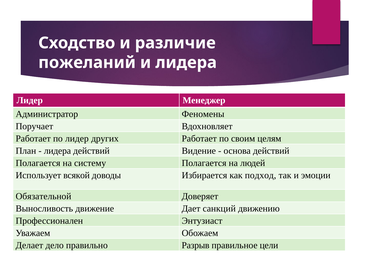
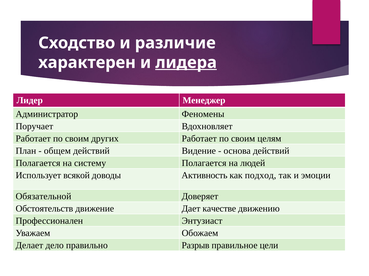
пожеланий: пожеланий -> характерен
лидера at (186, 63) underline: none -> present
лидер at (77, 139): лидер -> своим
лидера at (57, 151): лидера -> общем
Избирается: Избирается -> Активность
Выносливость: Выносливость -> Обстоятельств
санкций: санкций -> качестве
